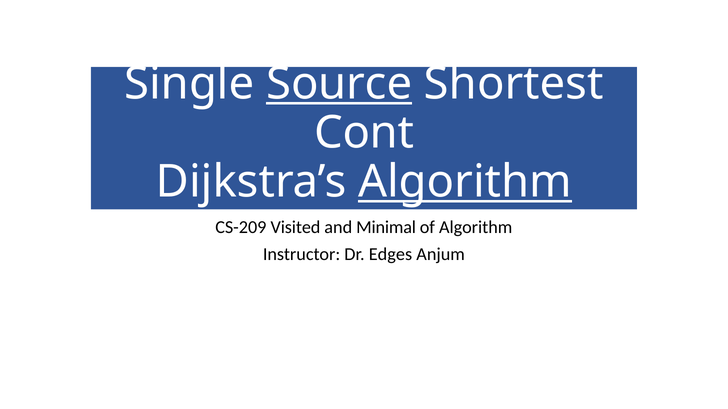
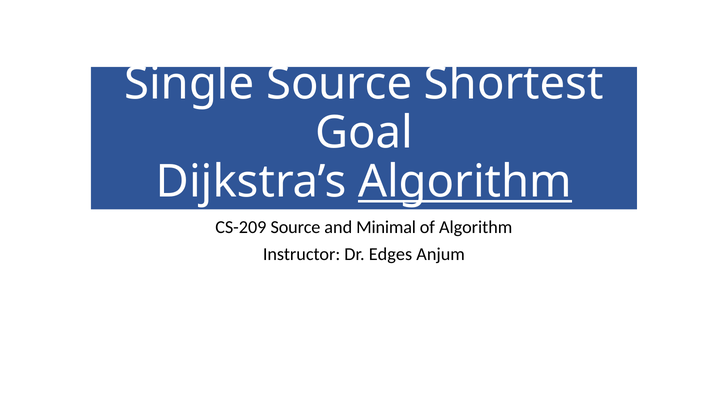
Source at (339, 84) underline: present -> none
Cont: Cont -> Goal
CS-209 Visited: Visited -> Source
